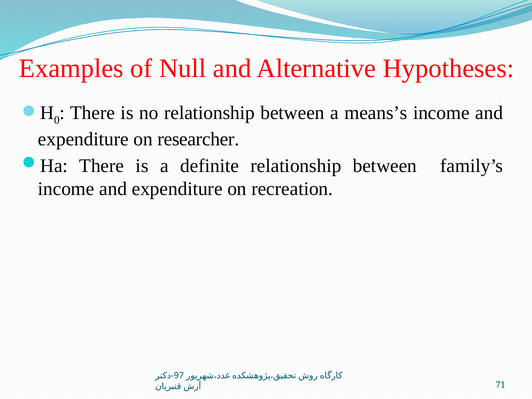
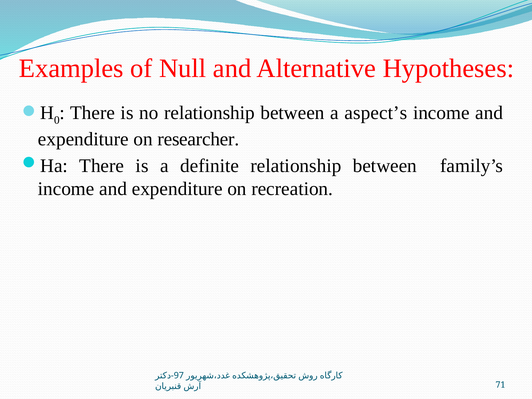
means’s: means’s -> aspect’s
